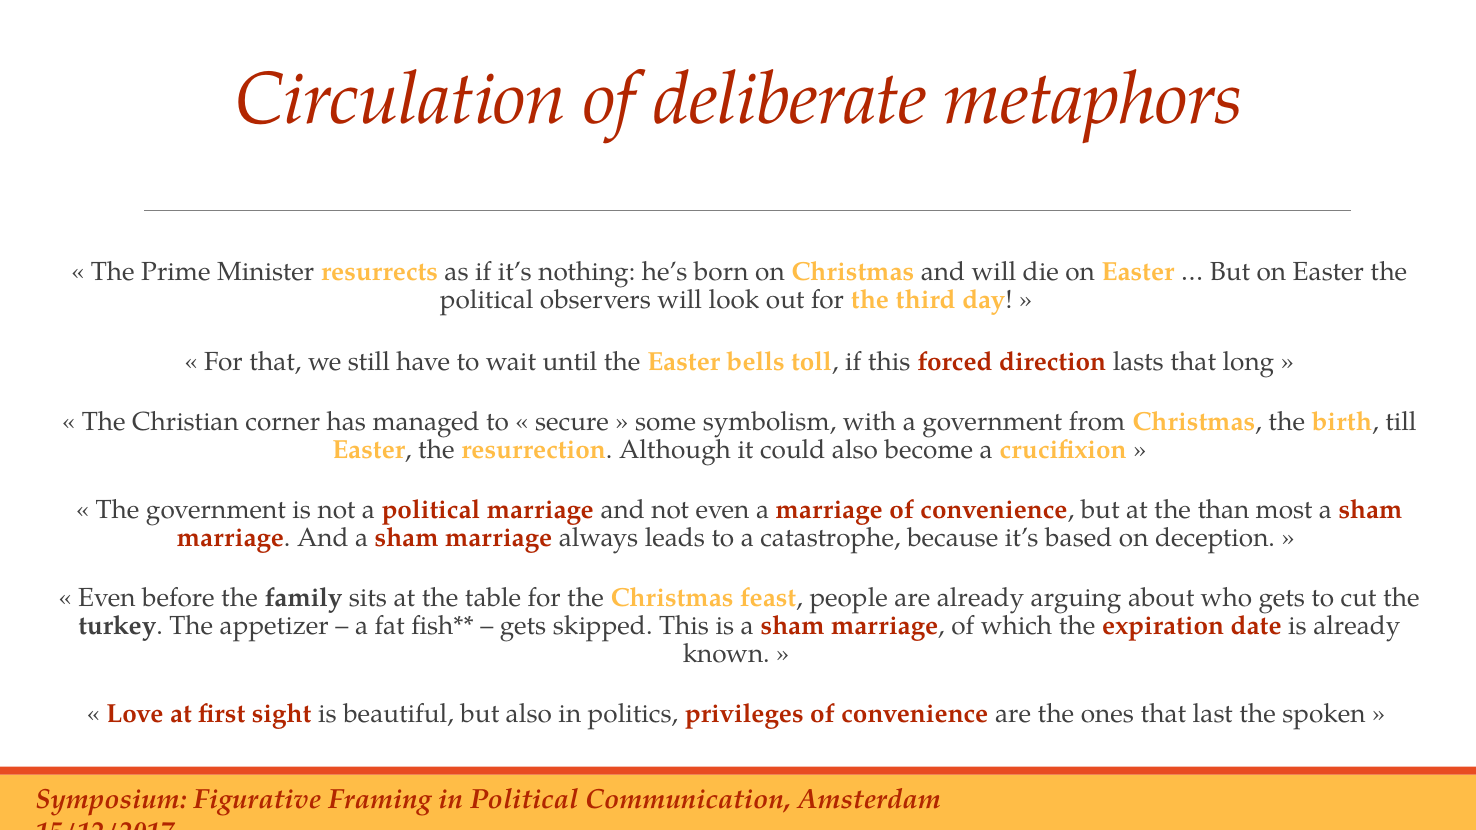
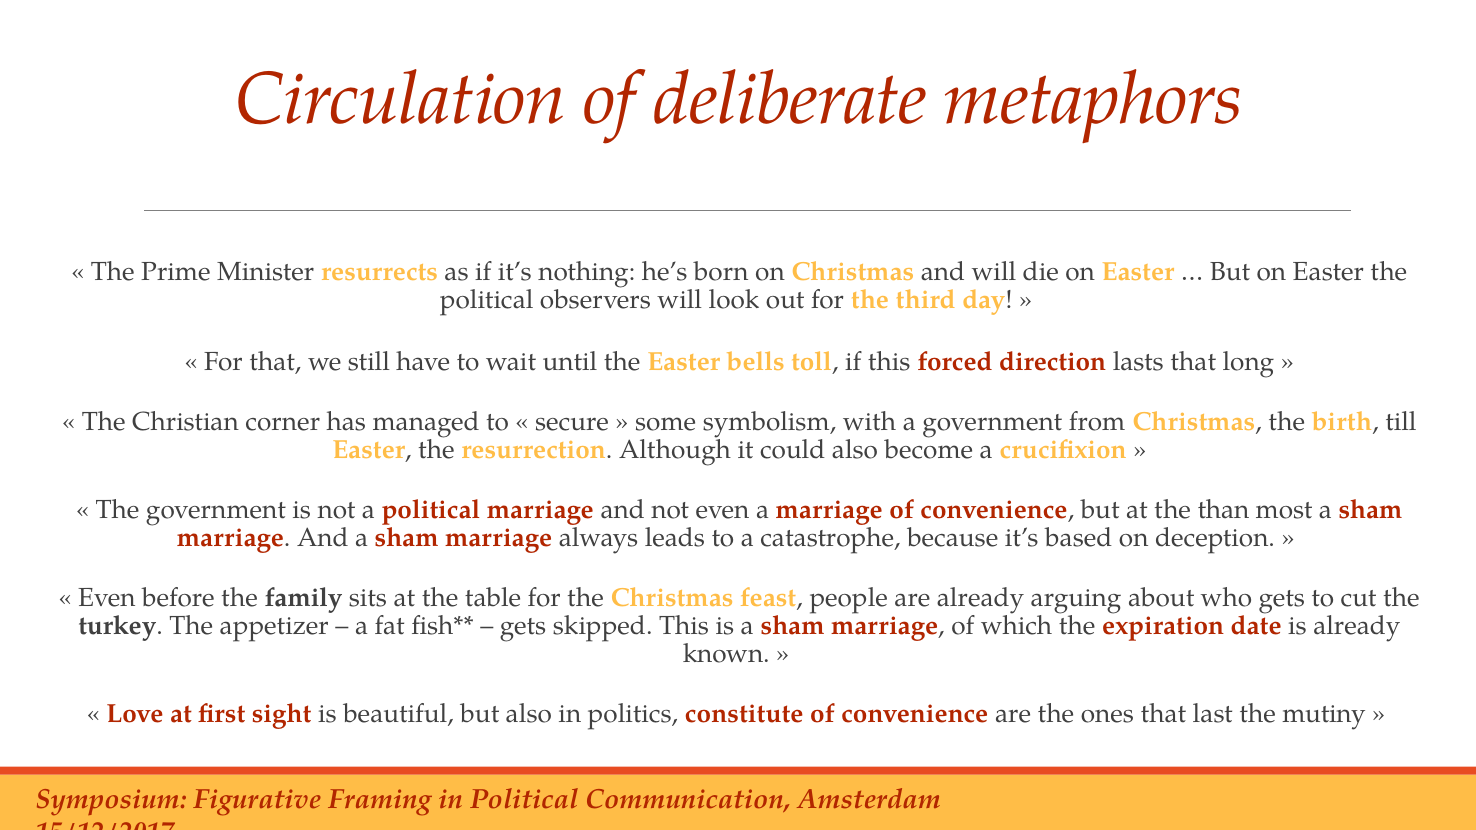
privileges: privileges -> constitute
spoken: spoken -> mutiny
